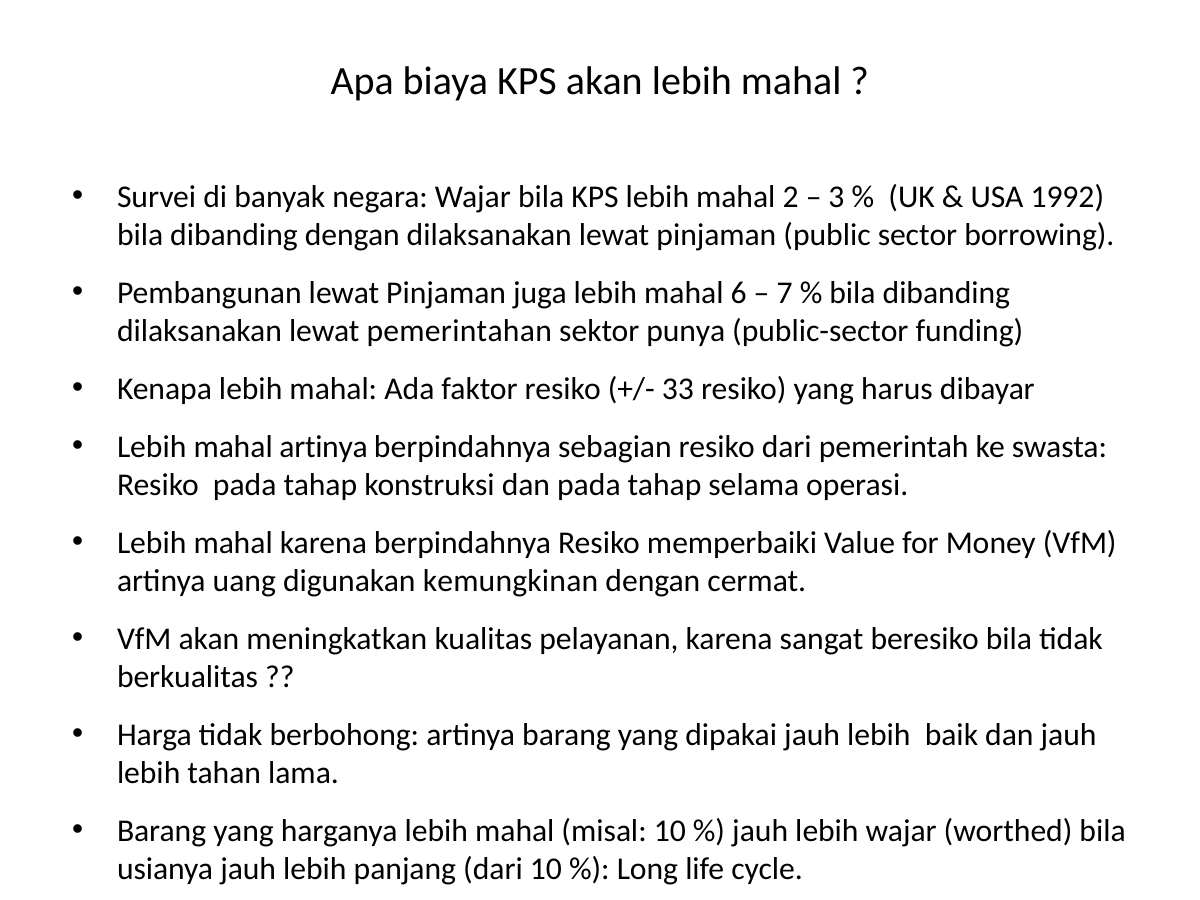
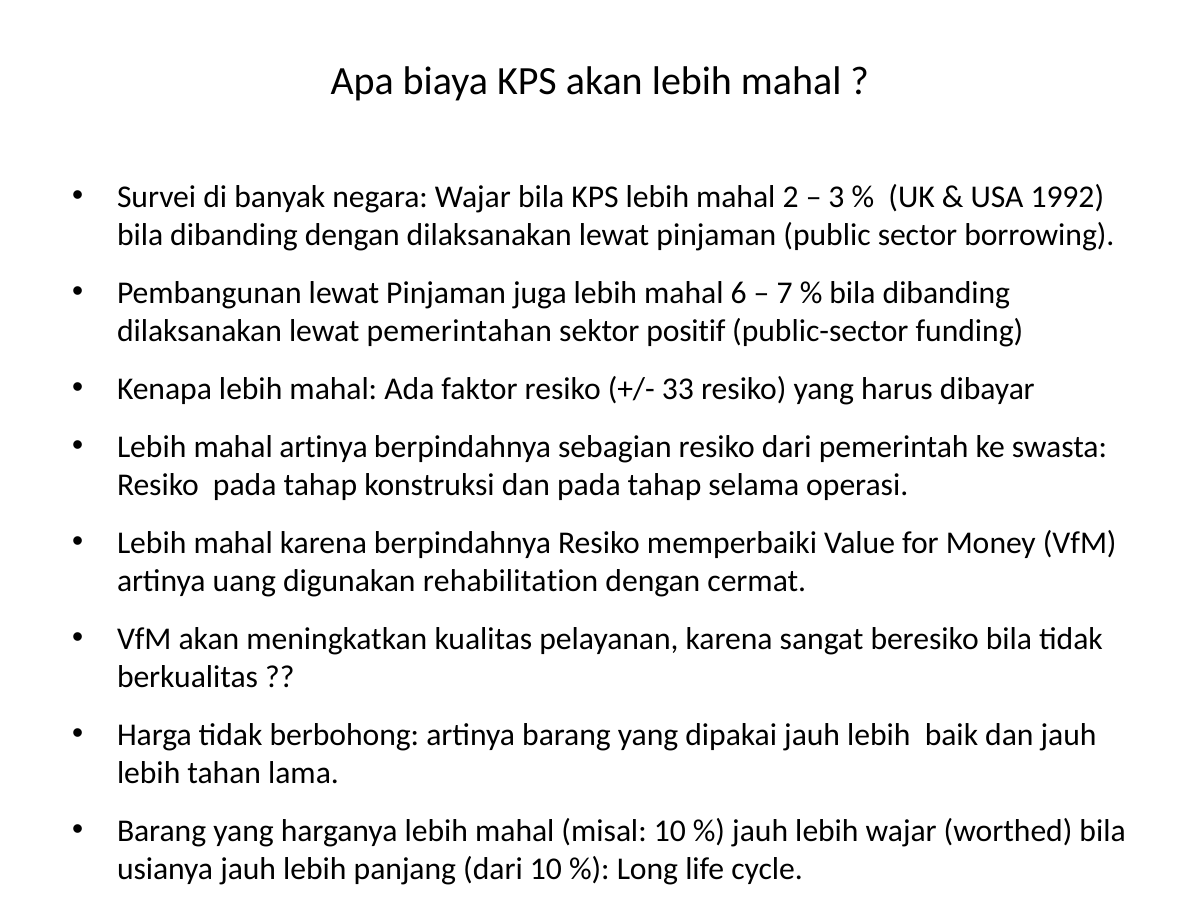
punya: punya -> positif
kemungkinan: kemungkinan -> rehabilitation
